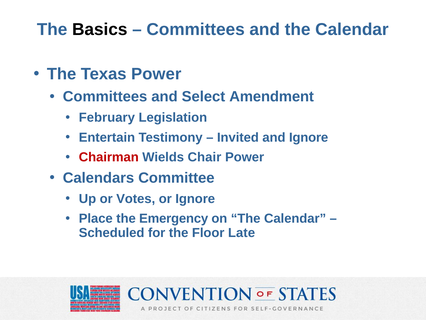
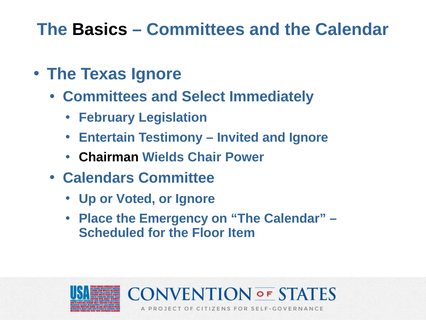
Texas Power: Power -> Ignore
Amendment: Amendment -> Immediately
Chairman colour: red -> black
Votes: Votes -> Voted
Late: Late -> Item
